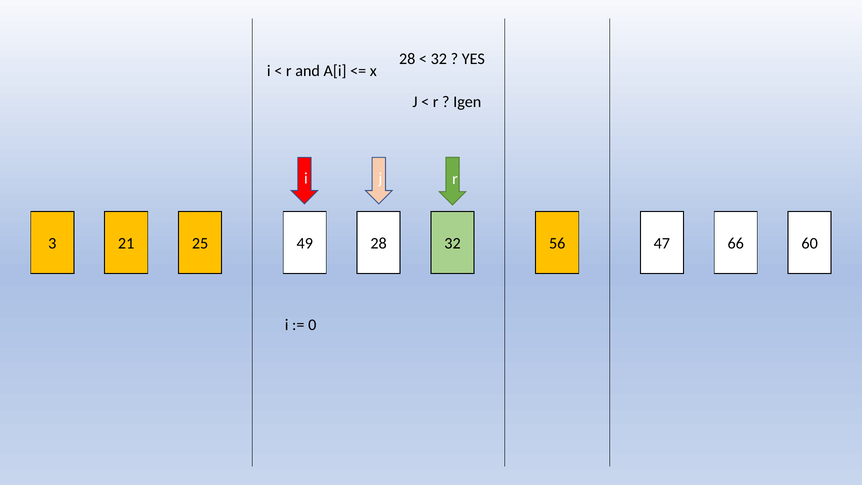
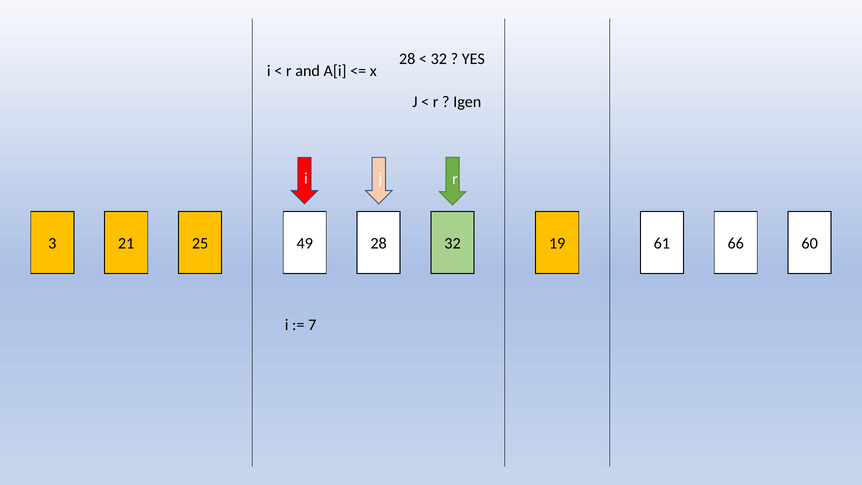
56: 56 -> 19
47: 47 -> 61
0: 0 -> 7
